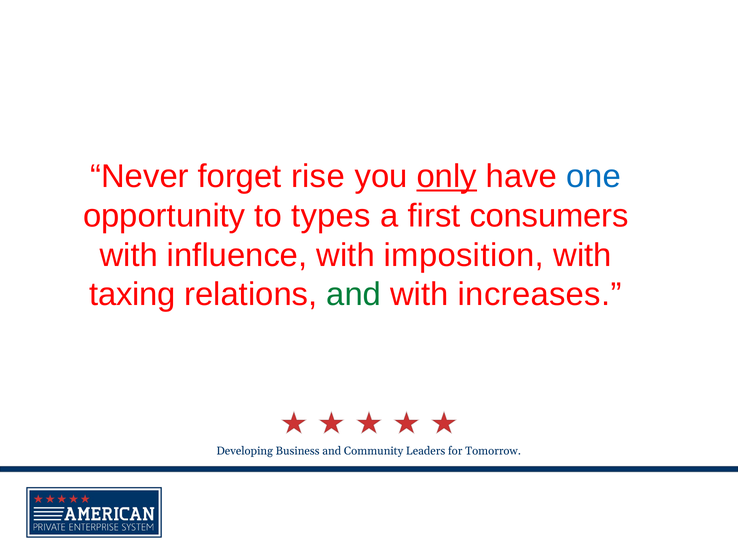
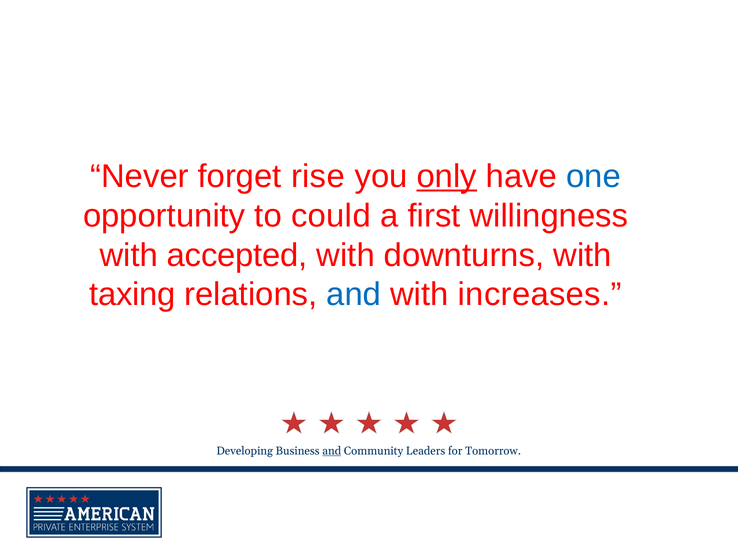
types: types -> could
consumers: consumers -> willingness
influence: influence -> accepted
imposition: imposition -> downturns
and at (354, 294) colour: green -> blue
and at (332, 450) underline: none -> present
